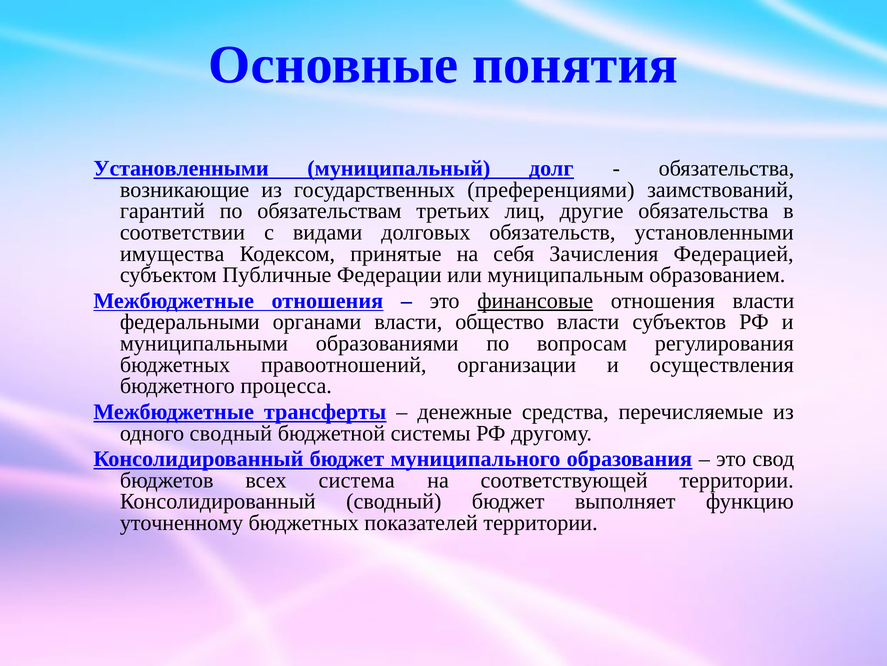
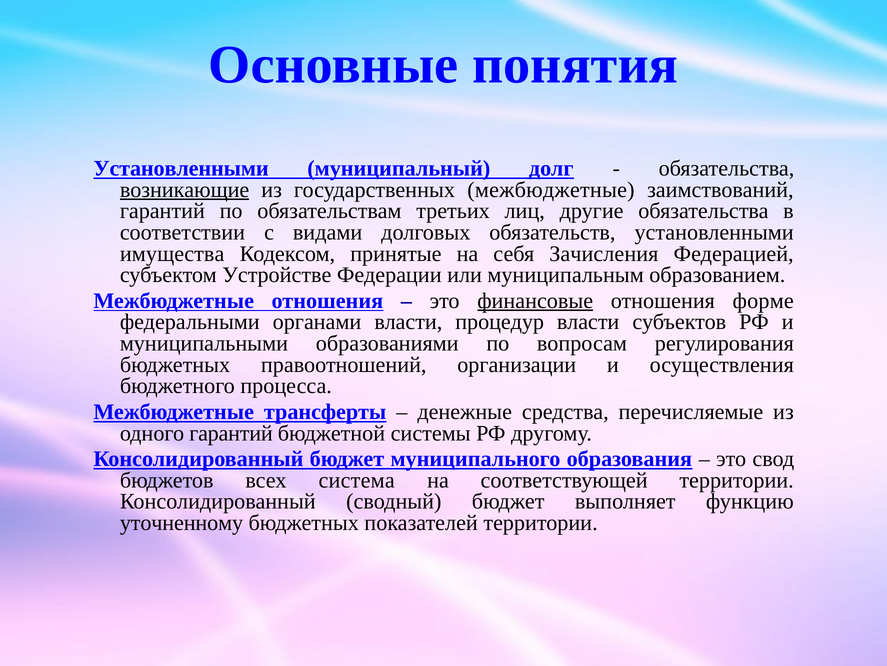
возникающие underline: none -> present
государственных преференциями: преференциями -> межбюджетные
Публичные: Публичные -> Устройстве
отношения власти: власти -> форме
общество: общество -> процедур
одного сводный: сводный -> гарантий
